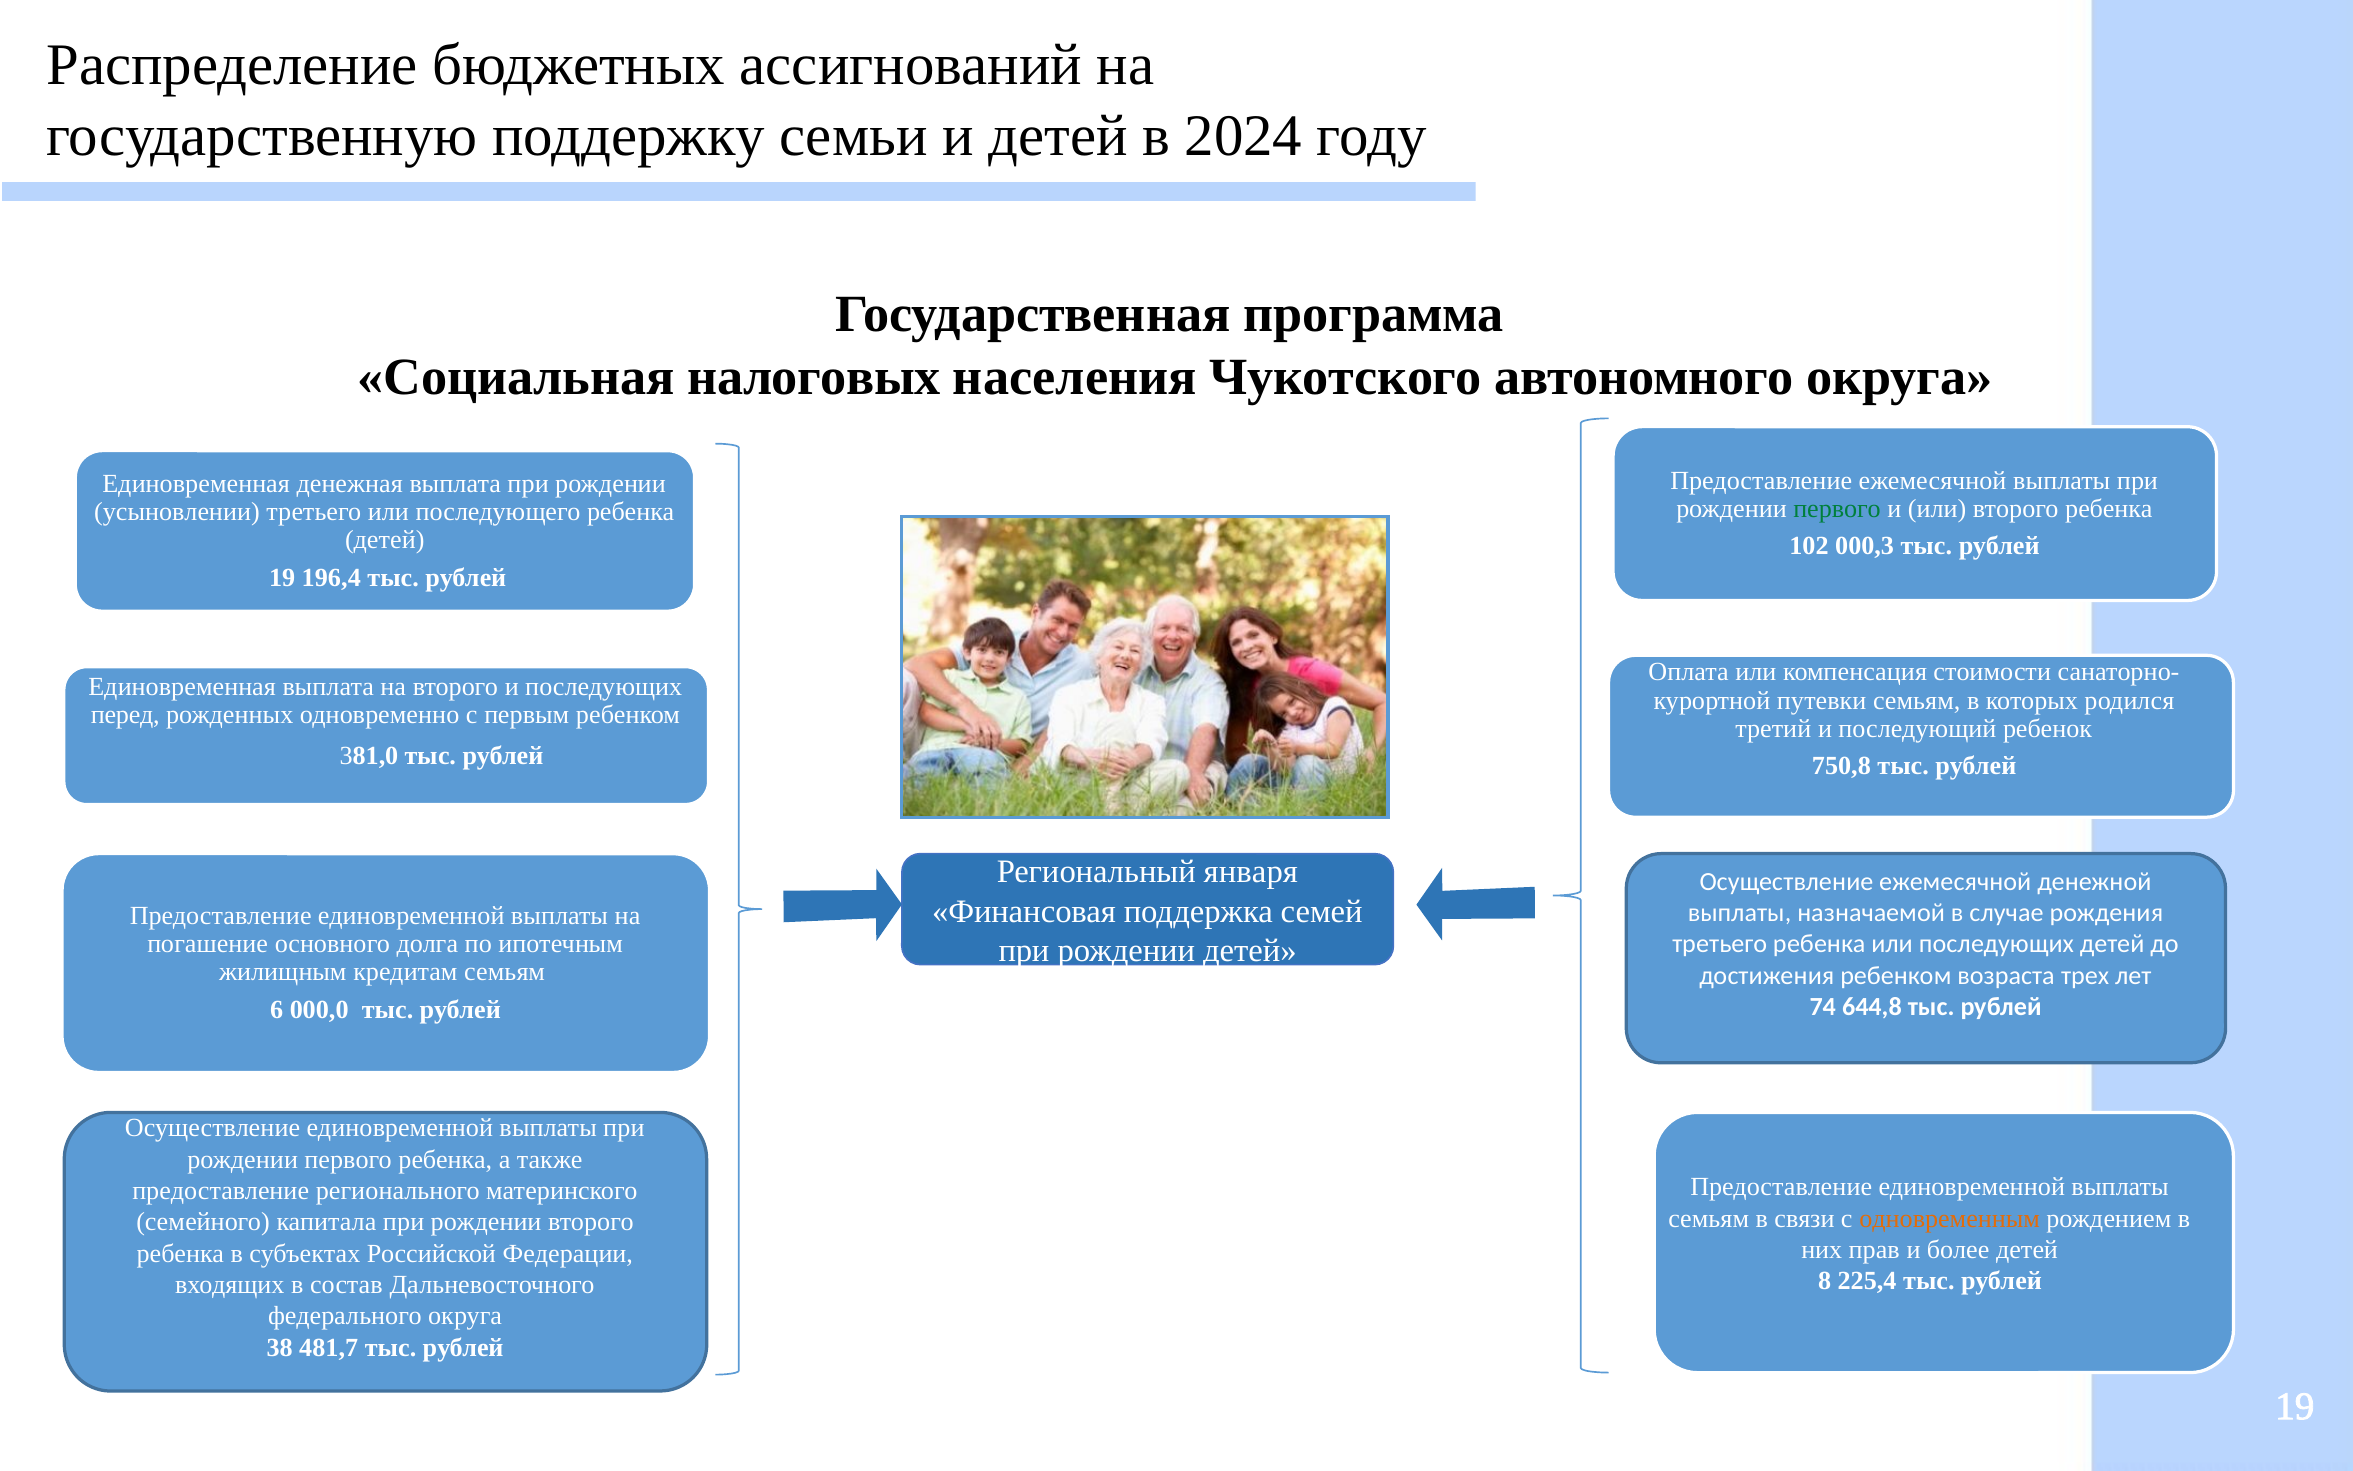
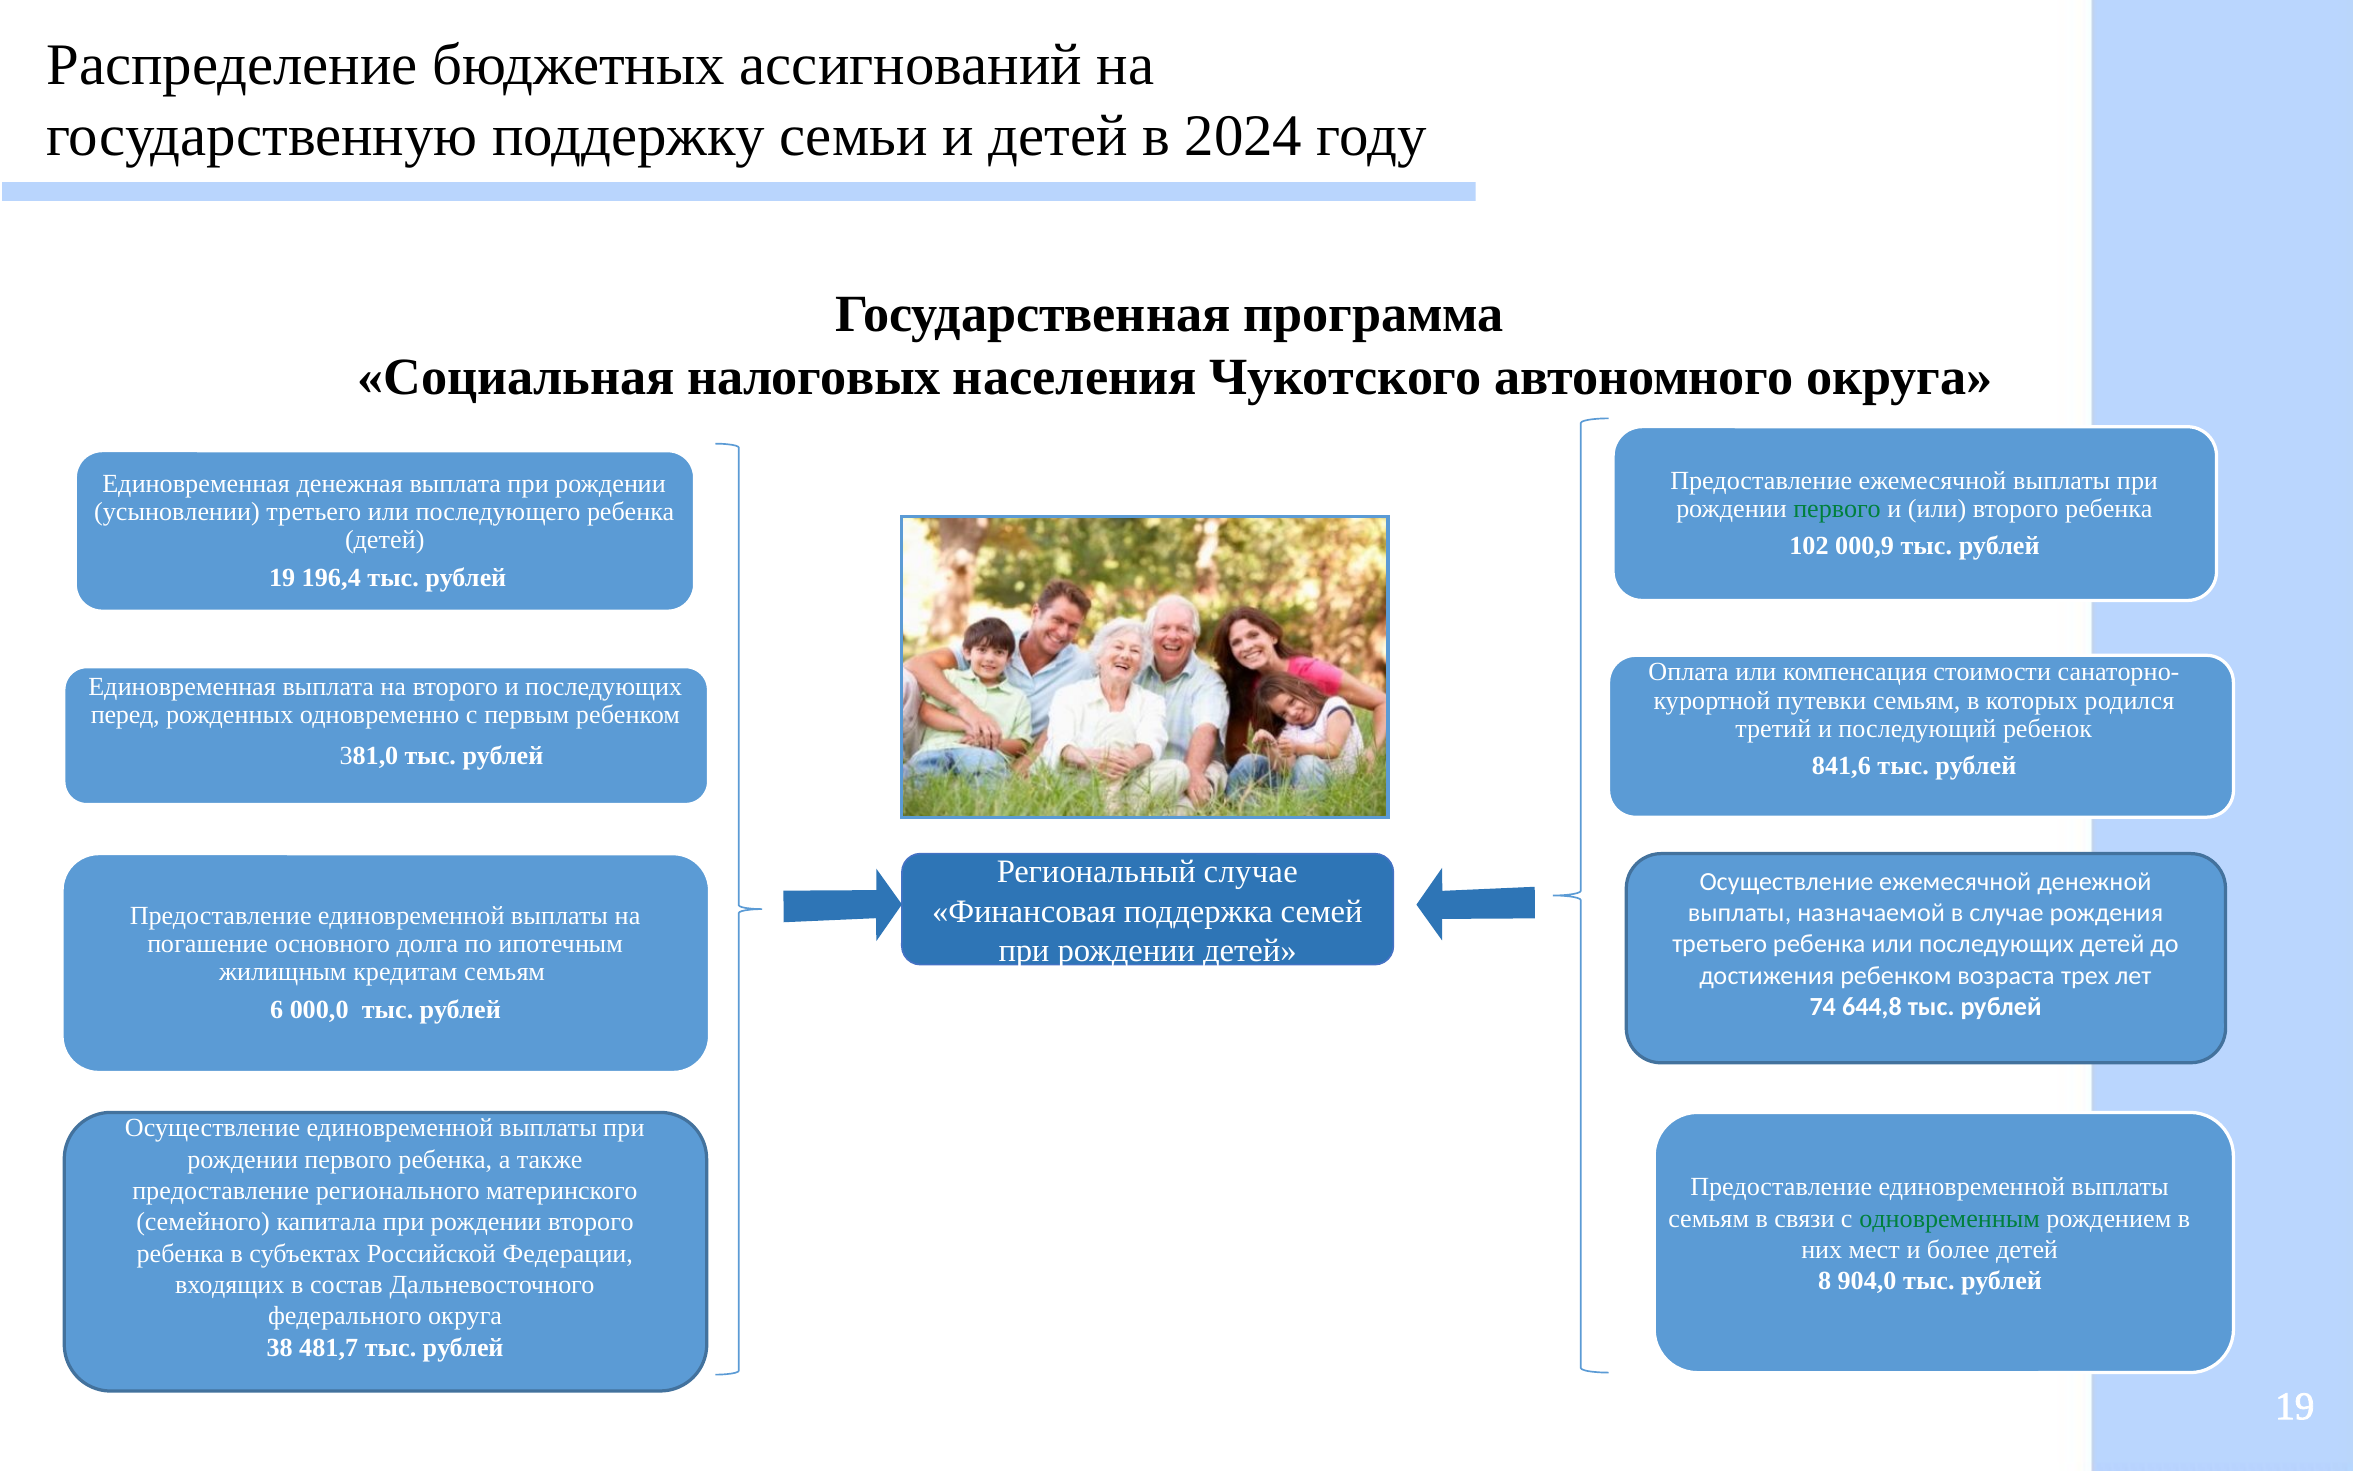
000,3: 000,3 -> 000,9
750,8: 750,8 -> 841,6
Региональный января: января -> случае
одновременным colour: orange -> green
прав: прав -> мест
225,4: 225,4 -> 904,0
